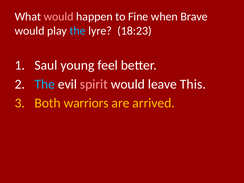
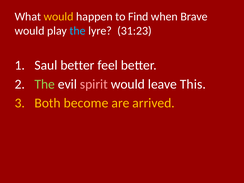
would at (59, 16) colour: pink -> yellow
Fine: Fine -> Find
18:23: 18:23 -> 31:23
Saul young: young -> better
The at (45, 84) colour: light blue -> light green
warriors: warriors -> become
